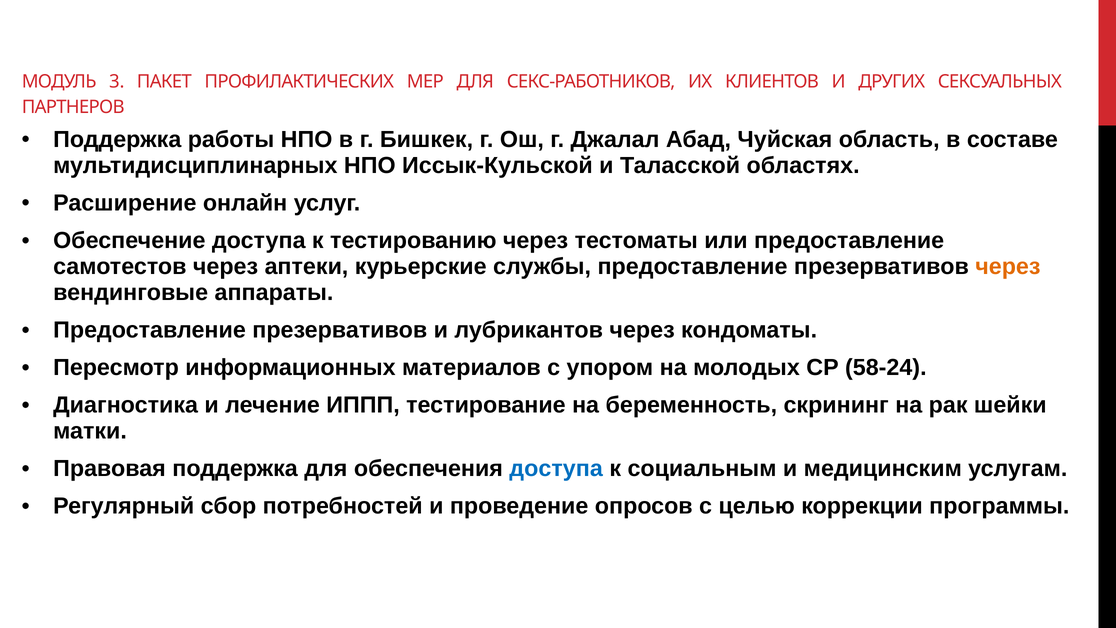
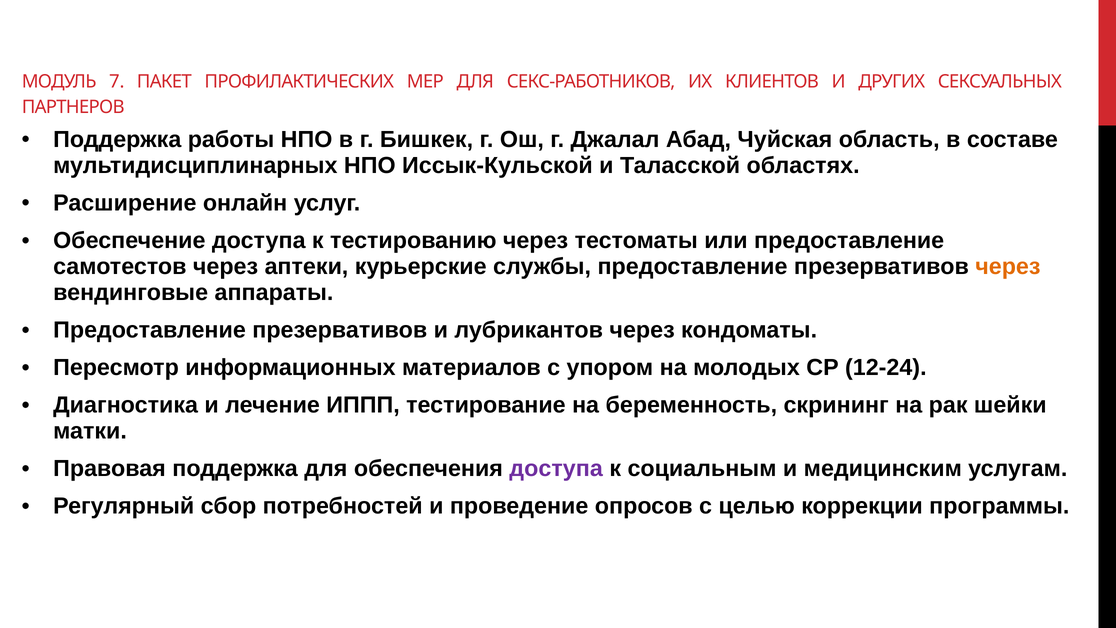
3: 3 -> 7
58-24: 58-24 -> 12-24
доступа at (556, 468) colour: blue -> purple
